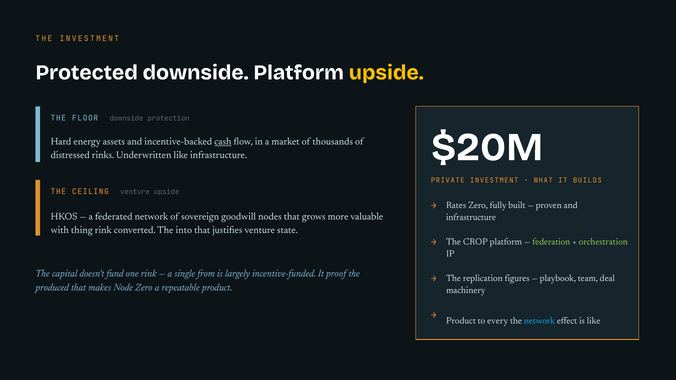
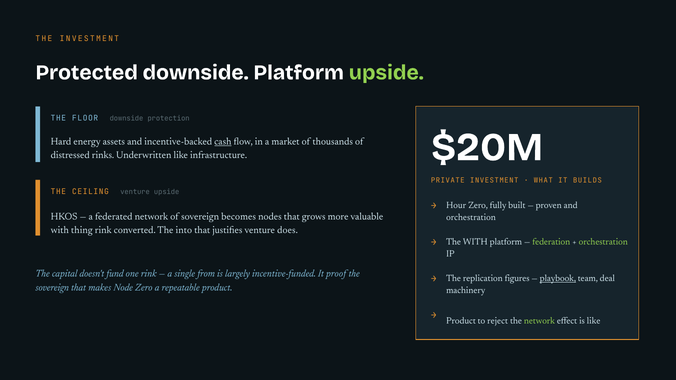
upside at (386, 72) colour: yellow -> light green
Rates: Rates -> Hour
goodwill: goodwill -> becomes
infrastructure at (471, 217): infrastructure -> orchestration
state: state -> does
The CROP: CROP -> WITH
playbook underline: none -> present
produced at (52, 288): produced -> sovereign
every: every -> reject
network at (539, 321) colour: light blue -> light green
